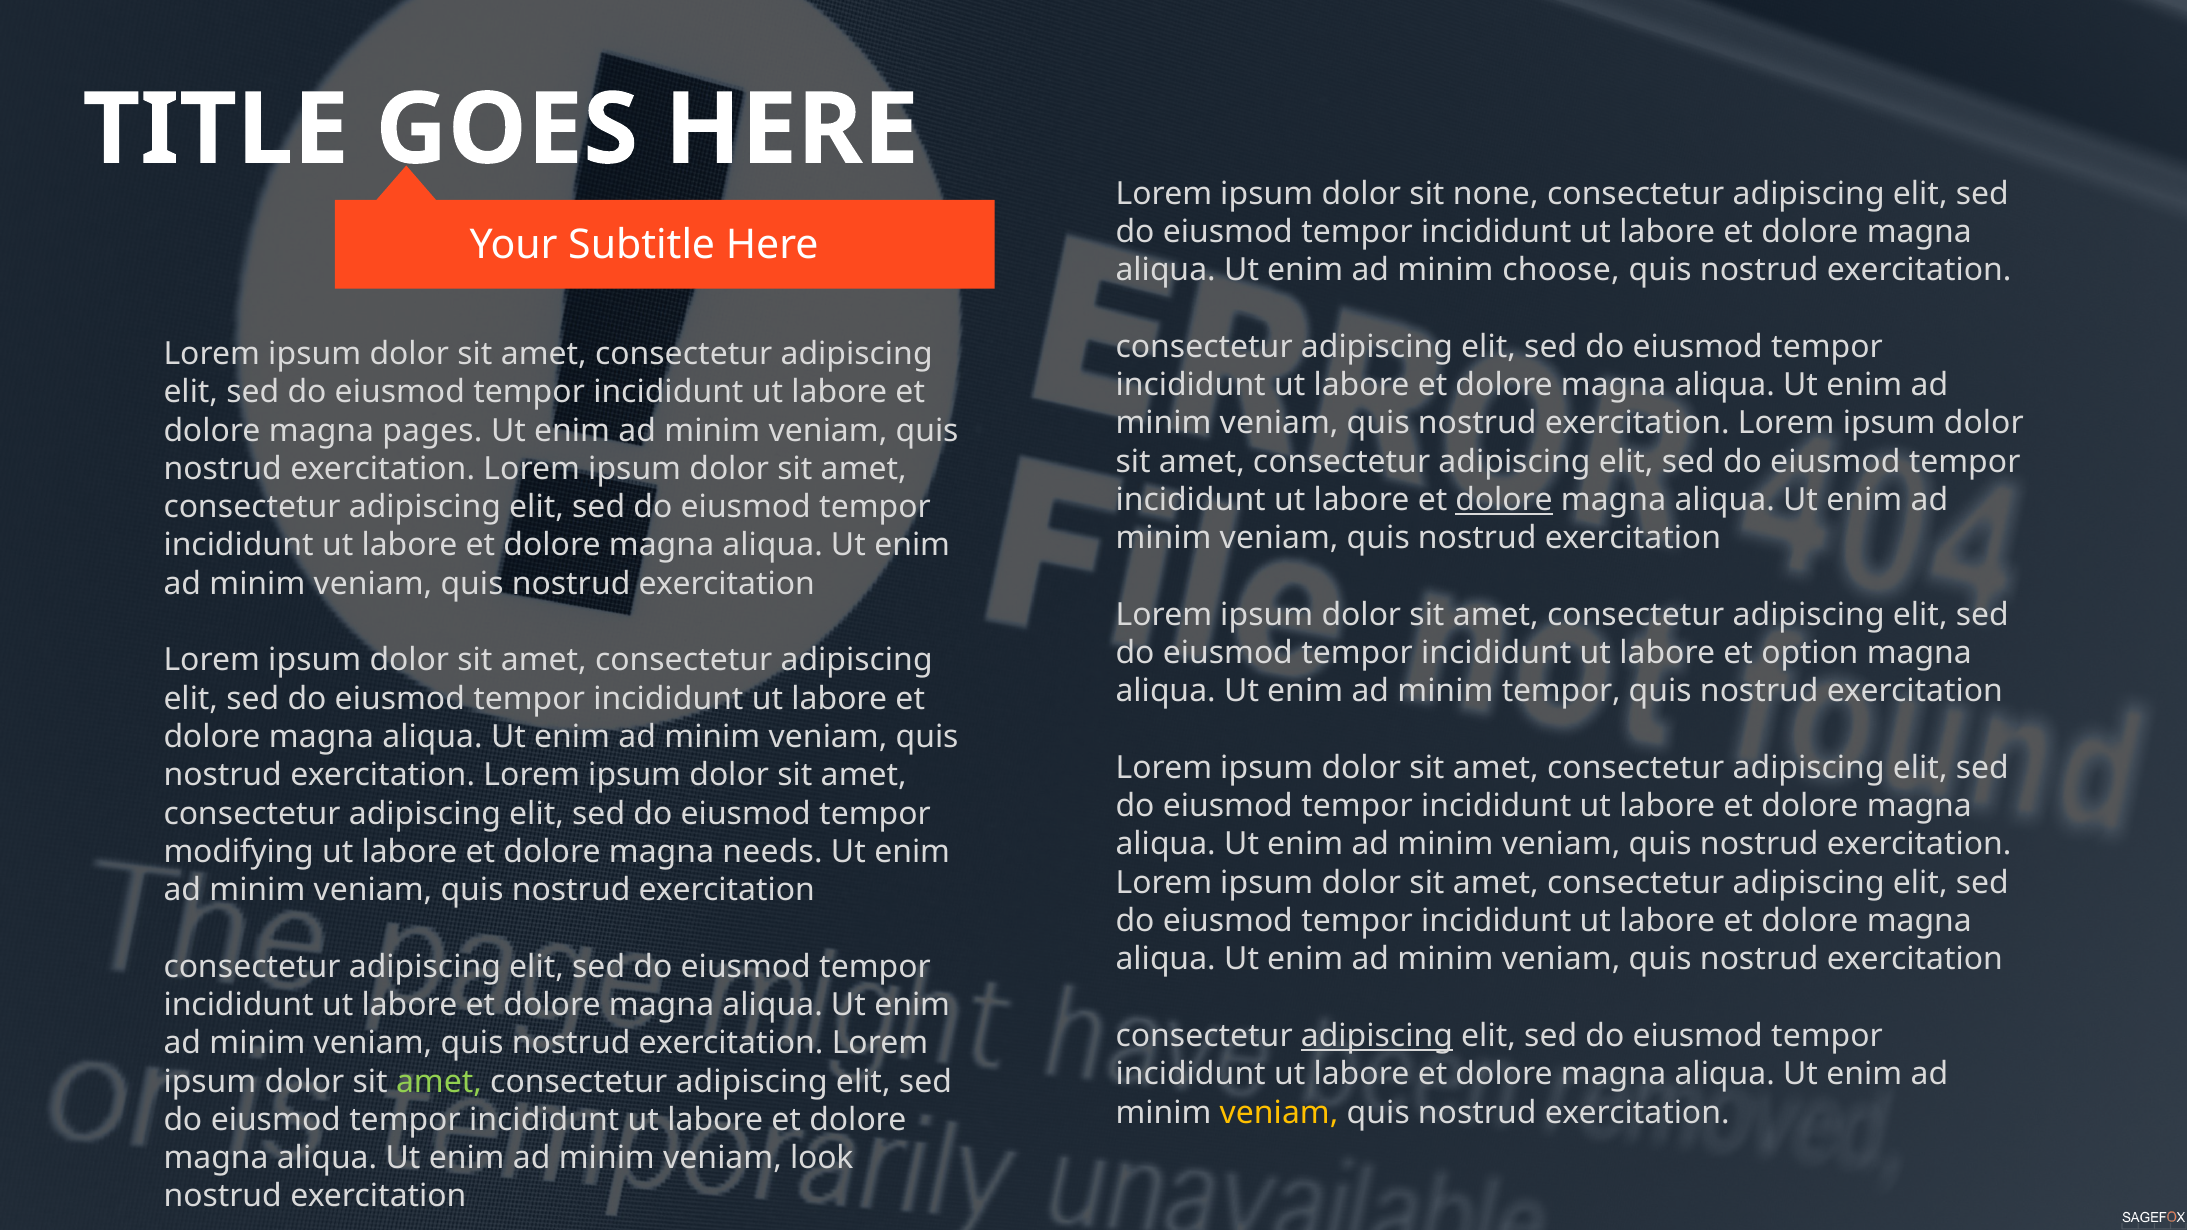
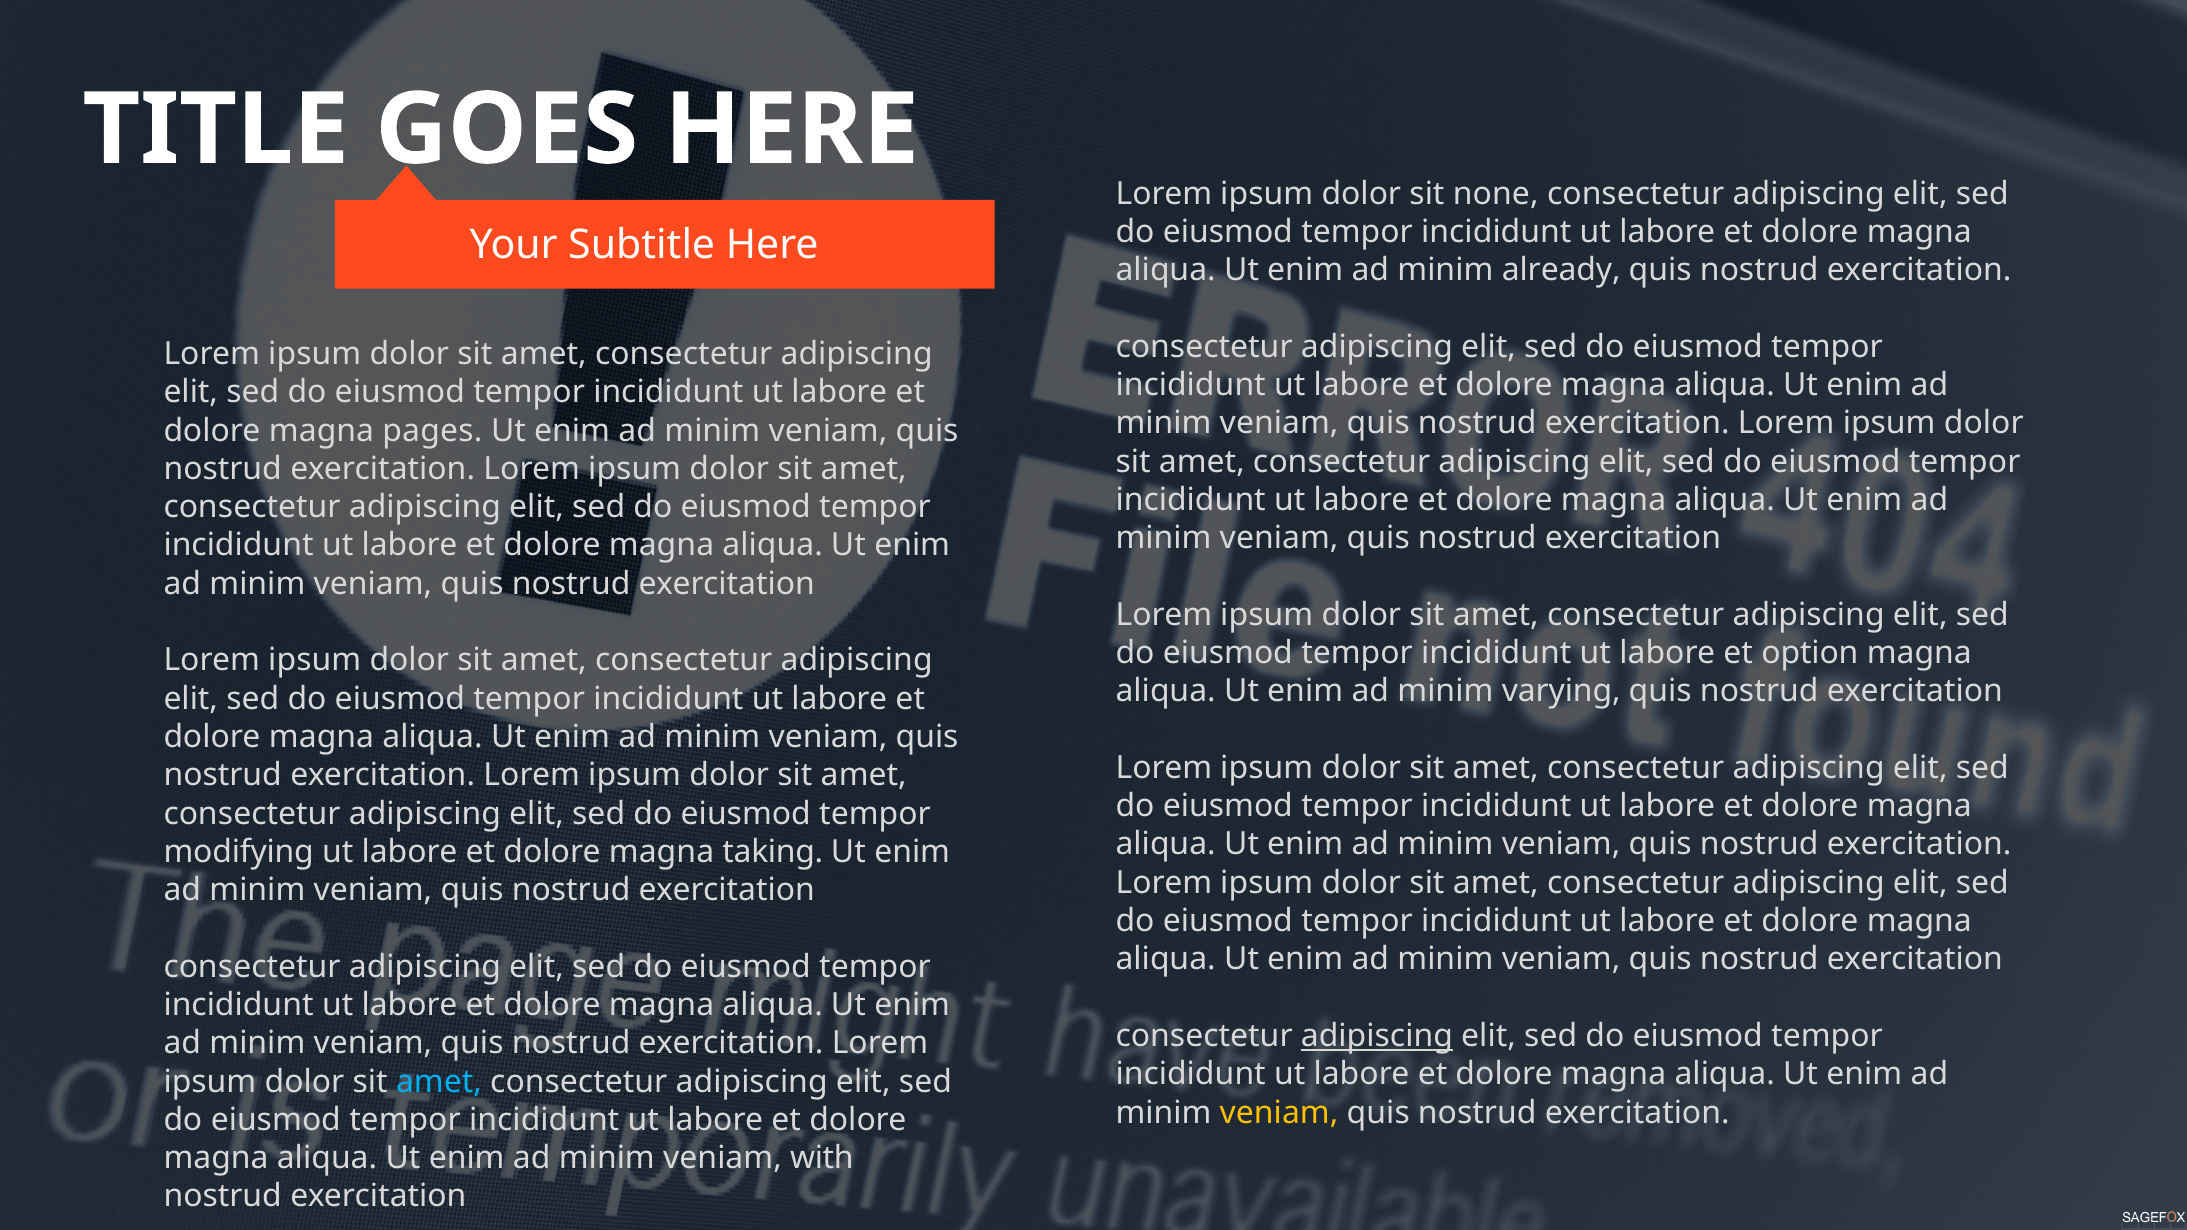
choose: choose -> already
dolore at (1504, 500) underline: present -> none
minim tempor: tempor -> varying
needs: needs -> taking
amet at (439, 1082) colour: light green -> light blue
look: look -> with
